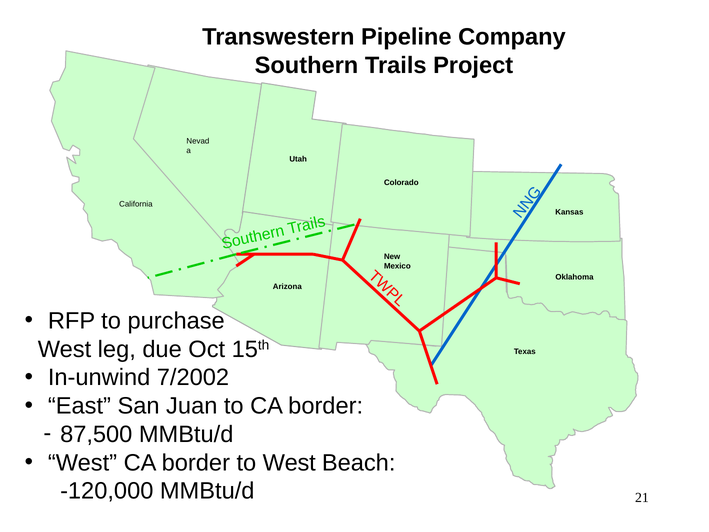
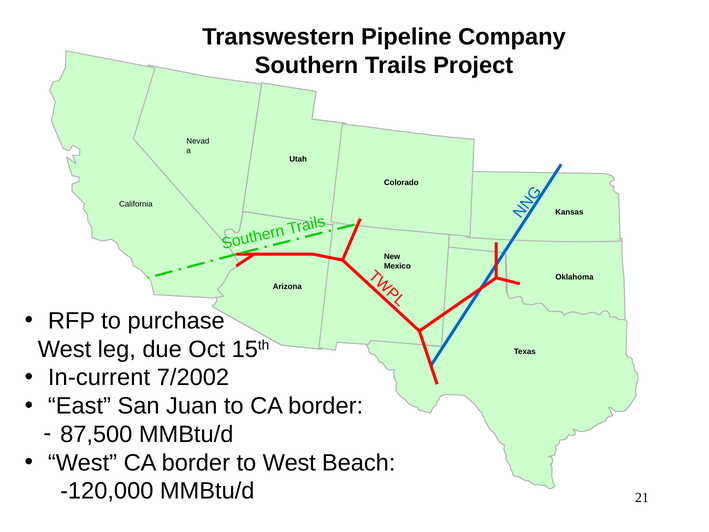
In-unwind: In-unwind -> In-current
